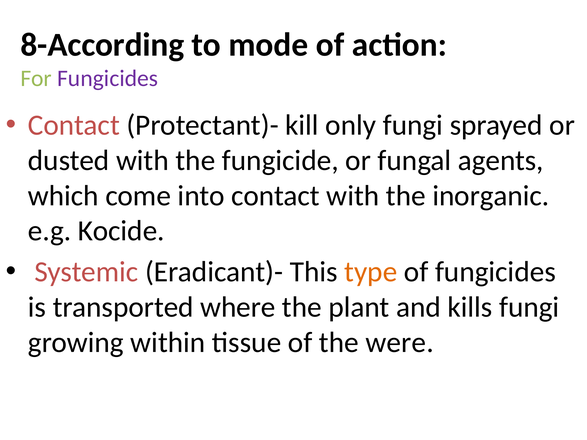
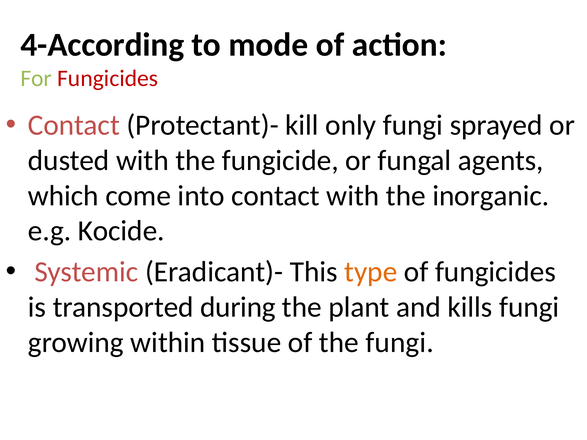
8-According: 8-According -> 4-According
Fungicides at (108, 78) colour: purple -> red
where: where -> during
the were: were -> fungi
